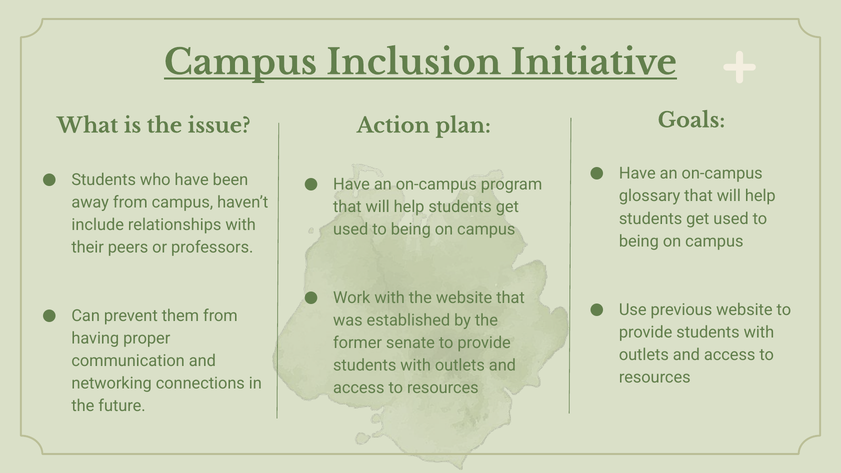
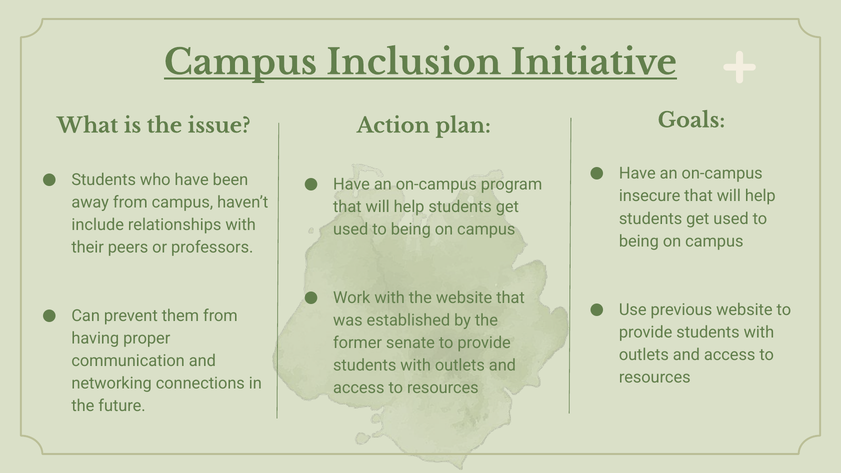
glossary: glossary -> insecure
